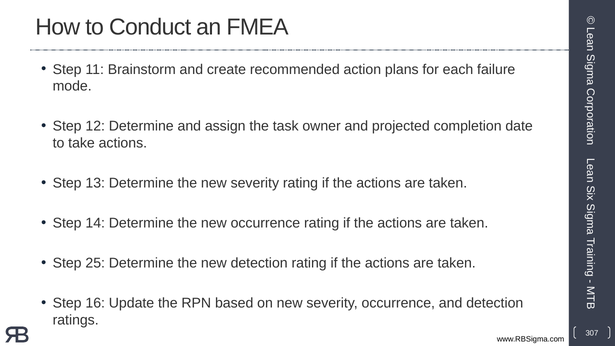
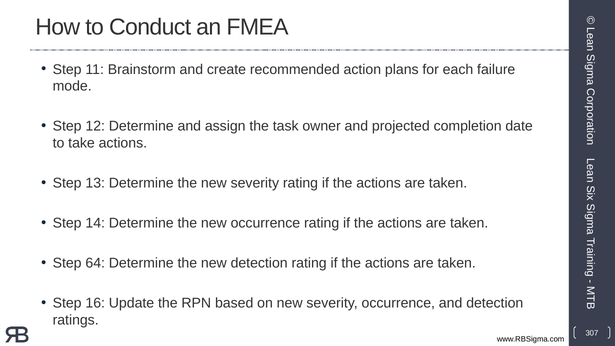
25: 25 -> 64
